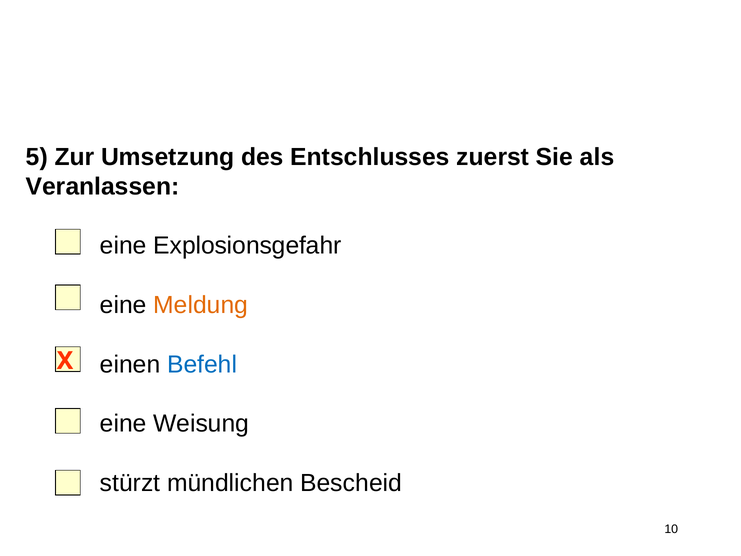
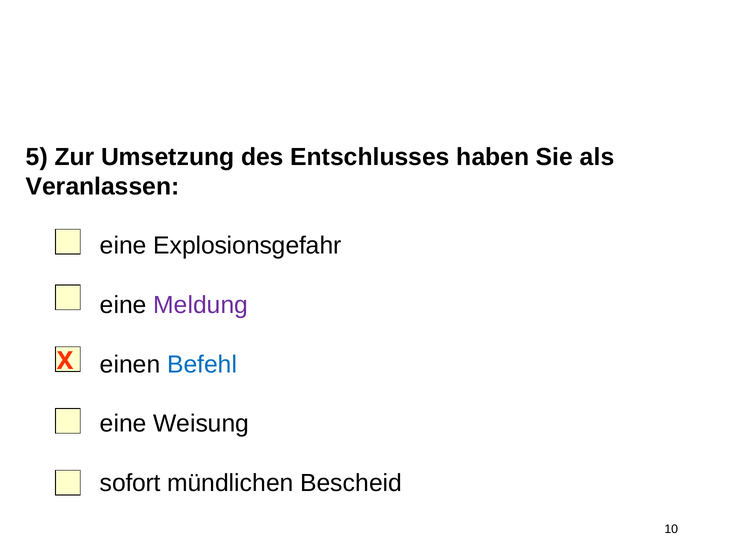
zuerst: zuerst -> haben
Meldung colour: orange -> purple
stürzt: stürzt -> sofort
